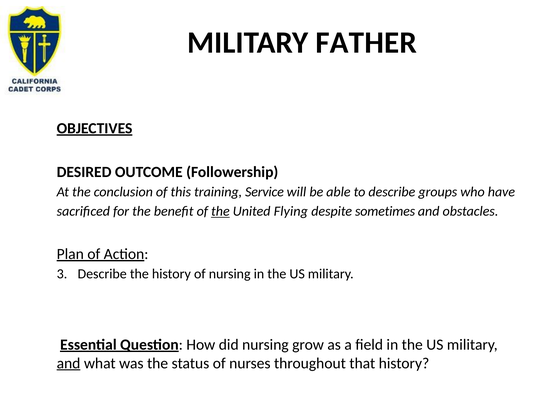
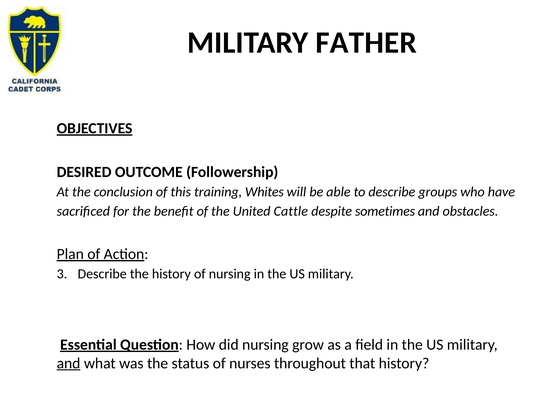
Service: Service -> Whites
the at (220, 211) underline: present -> none
Flying: Flying -> Cattle
